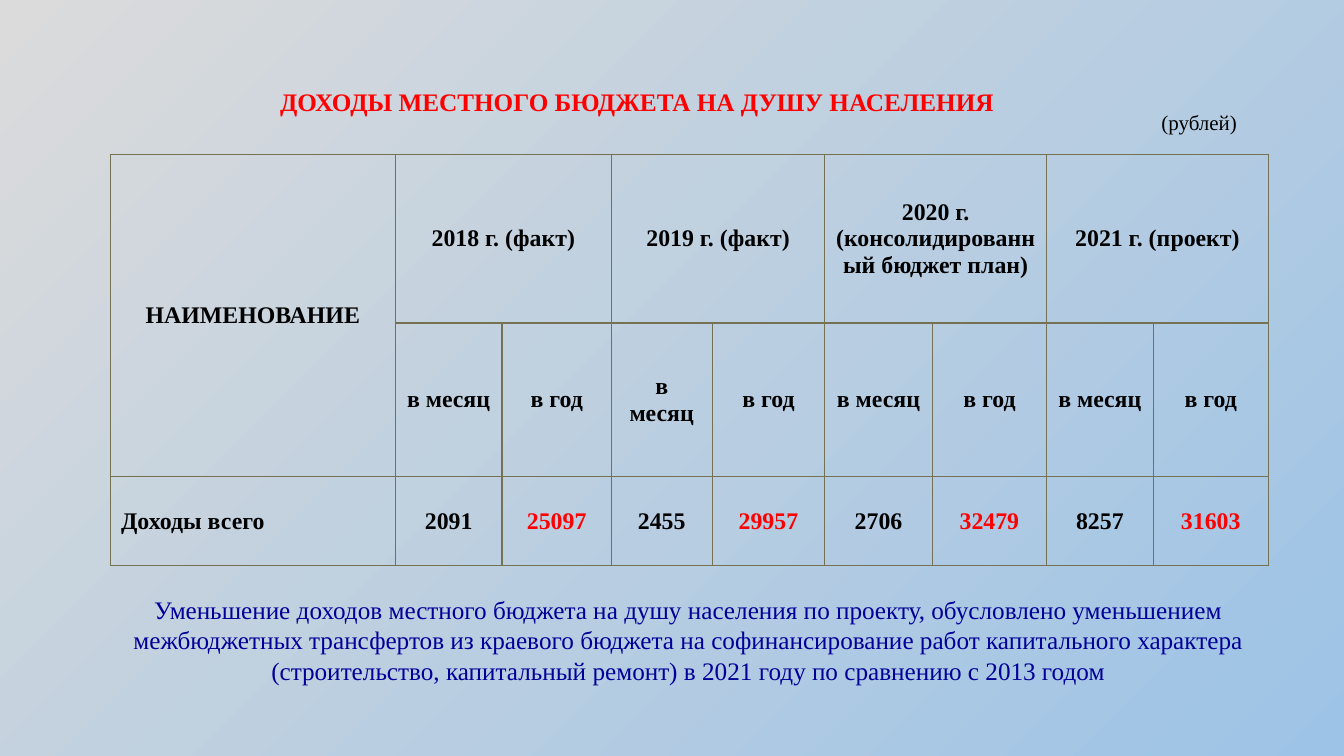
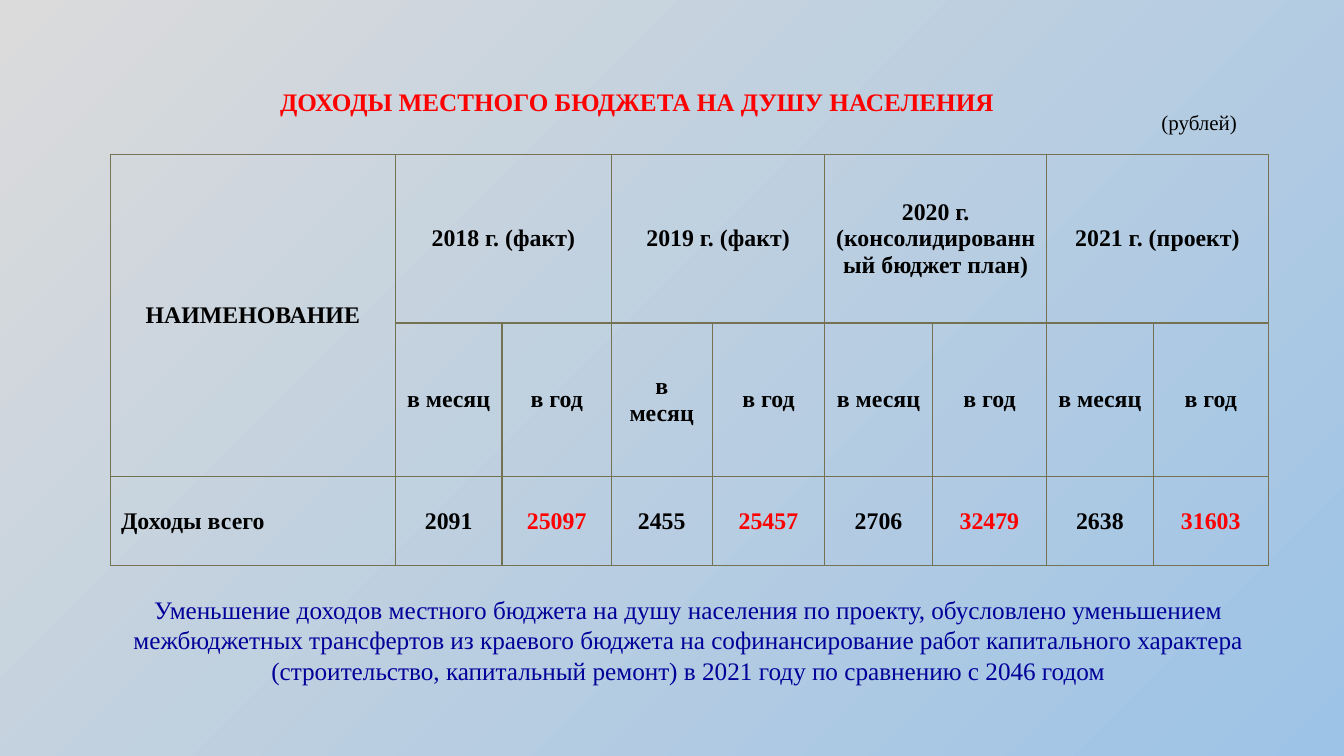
29957: 29957 -> 25457
8257: 8257 -> 2638
2013: 2013 -> 2046
